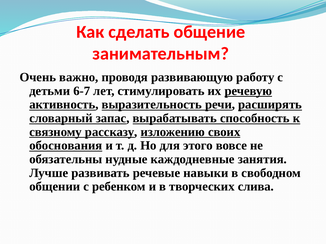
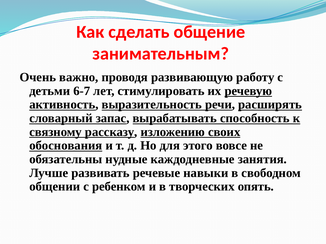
слива: слива -> опять
